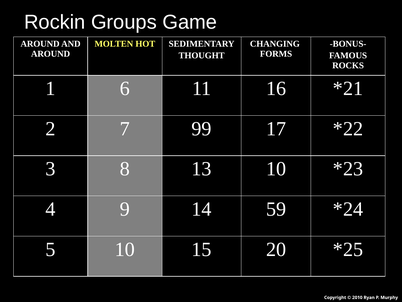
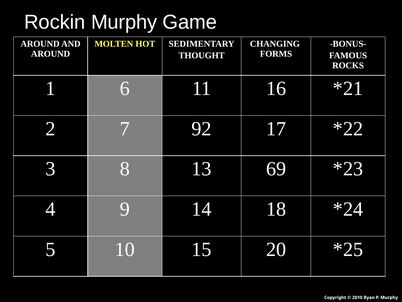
Rockin Groups: Groups -> Murphy
99: 99 -> 92
13 10: 10 -> 69
59: 59 -> 18
